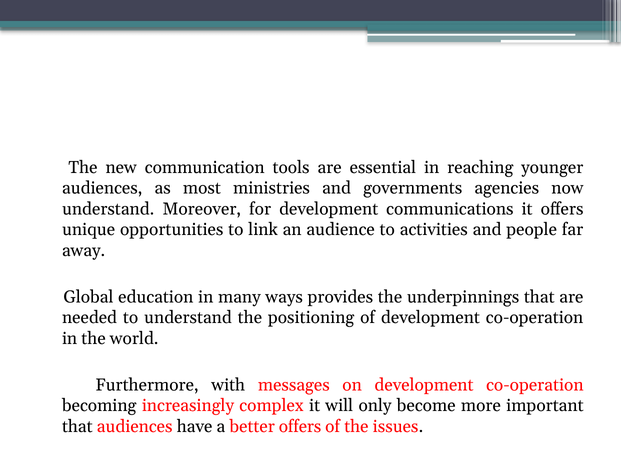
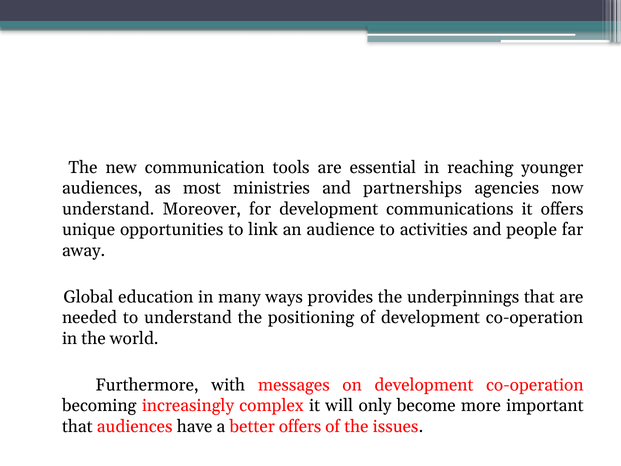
governments: governments -> partnerships
